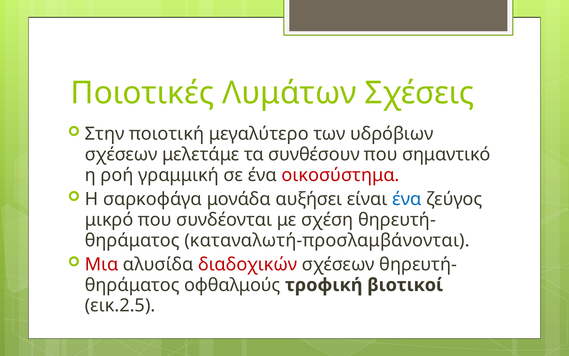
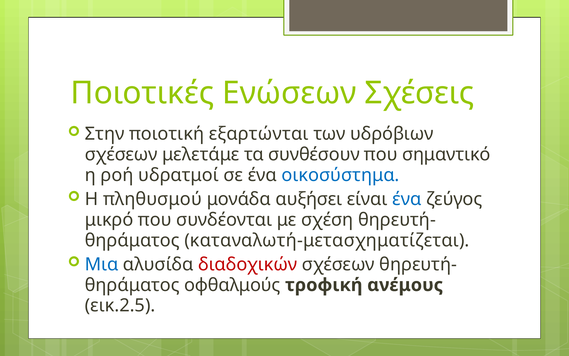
Λυμάτων: Λυμάτων -> Ενώσεων
μεγαλύτερο: μεγαλύτερο -> εξαρτώνται
γραμμική: γραμμική -> υδρατμοί
οικοσύστημα colour: red -> blue
σαρκοφάγα: σαρκοφάγα -> πληθυσμού
καταναλωτή-προσλαμβάνονται: καταναλωτή-προσλαμβάνονται -> καταναλωτή-μετασχηματίζεται
Μια colour: red -> blue
βιοτικοί: βιοτικοί -> ανέμους
